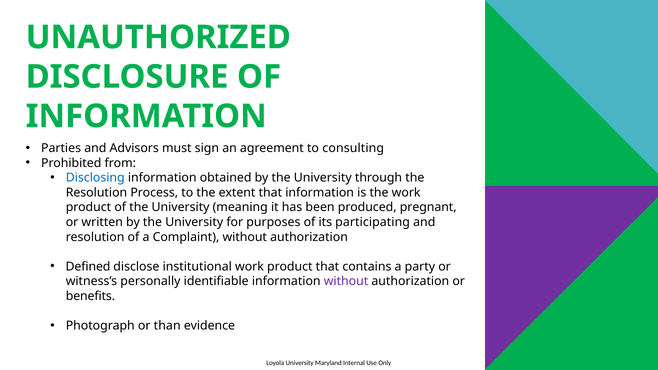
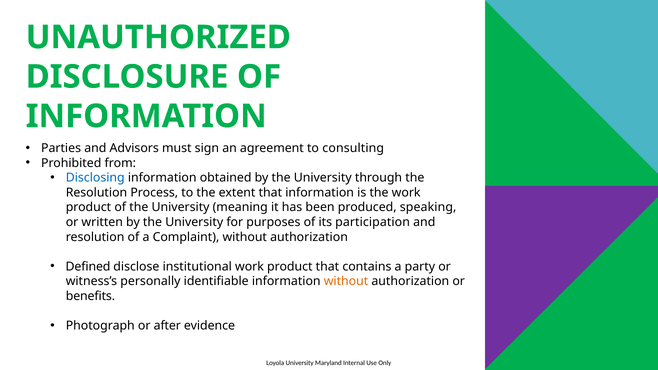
pregnant: pregnant -> speaking
participating: participating -> participation
without at (346, 281) colour: purple -> orange
than: than -> after
